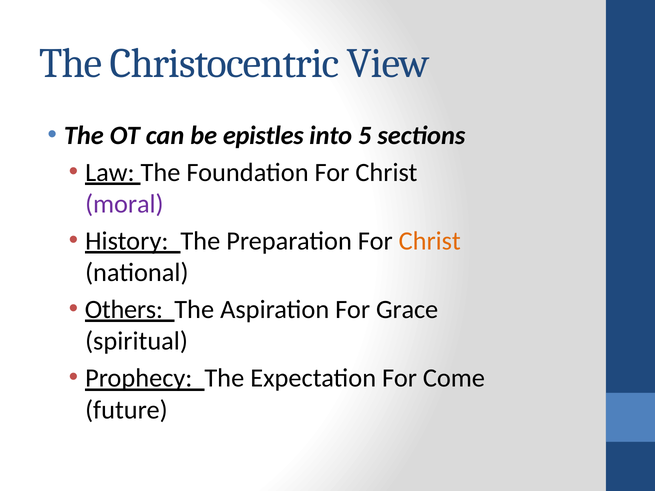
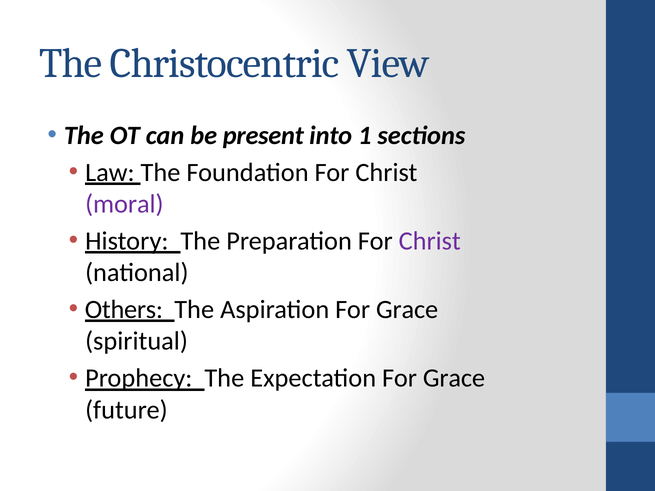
epistles: epistles -> present
5: 5 -> 1
Christ at (430, 241) colour: orange -> purple
Expectation For Come: Come -> Grace
